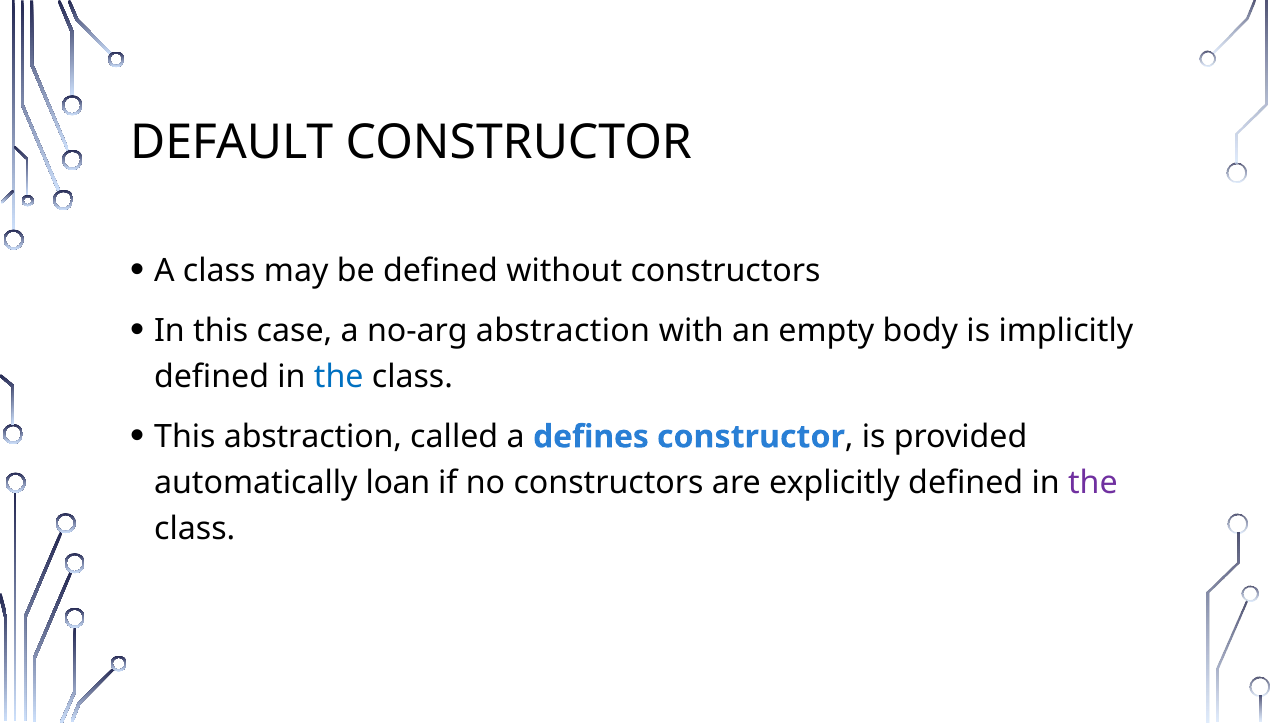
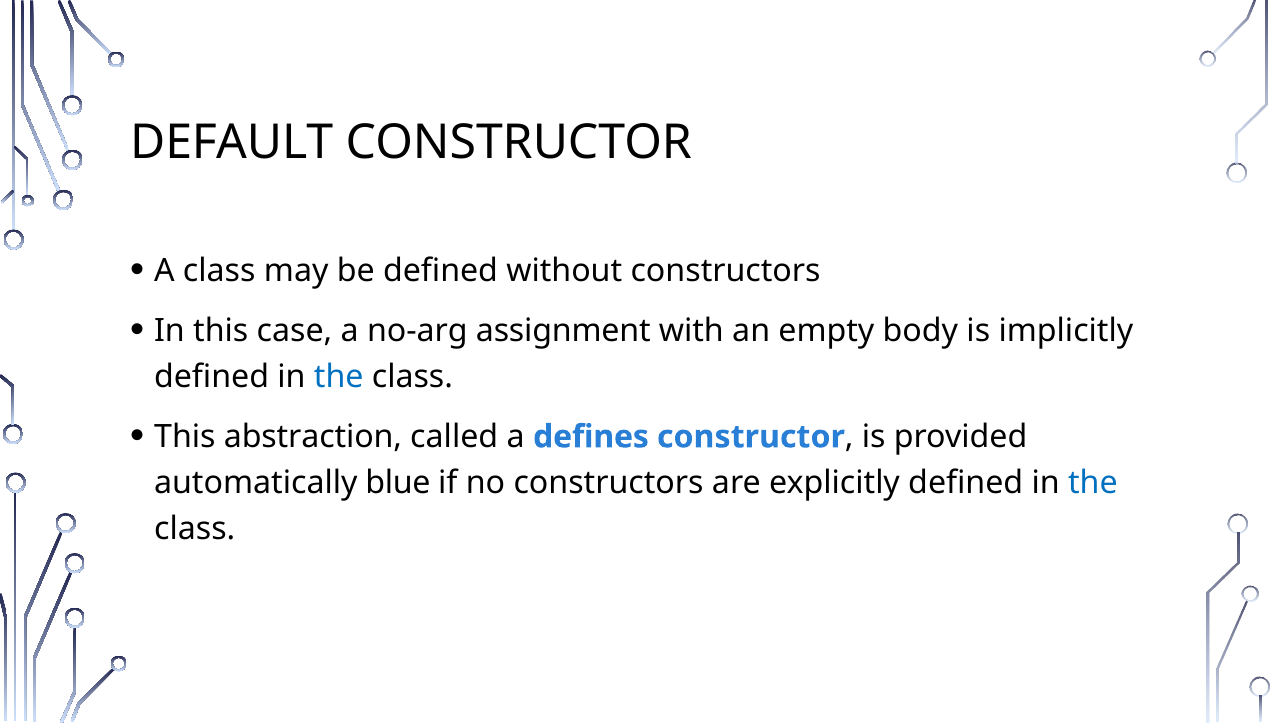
no-arg abstraction: abstraction -> assignment
loan: loan -> blue
the at (1093, 483) colour: purple -> blue
